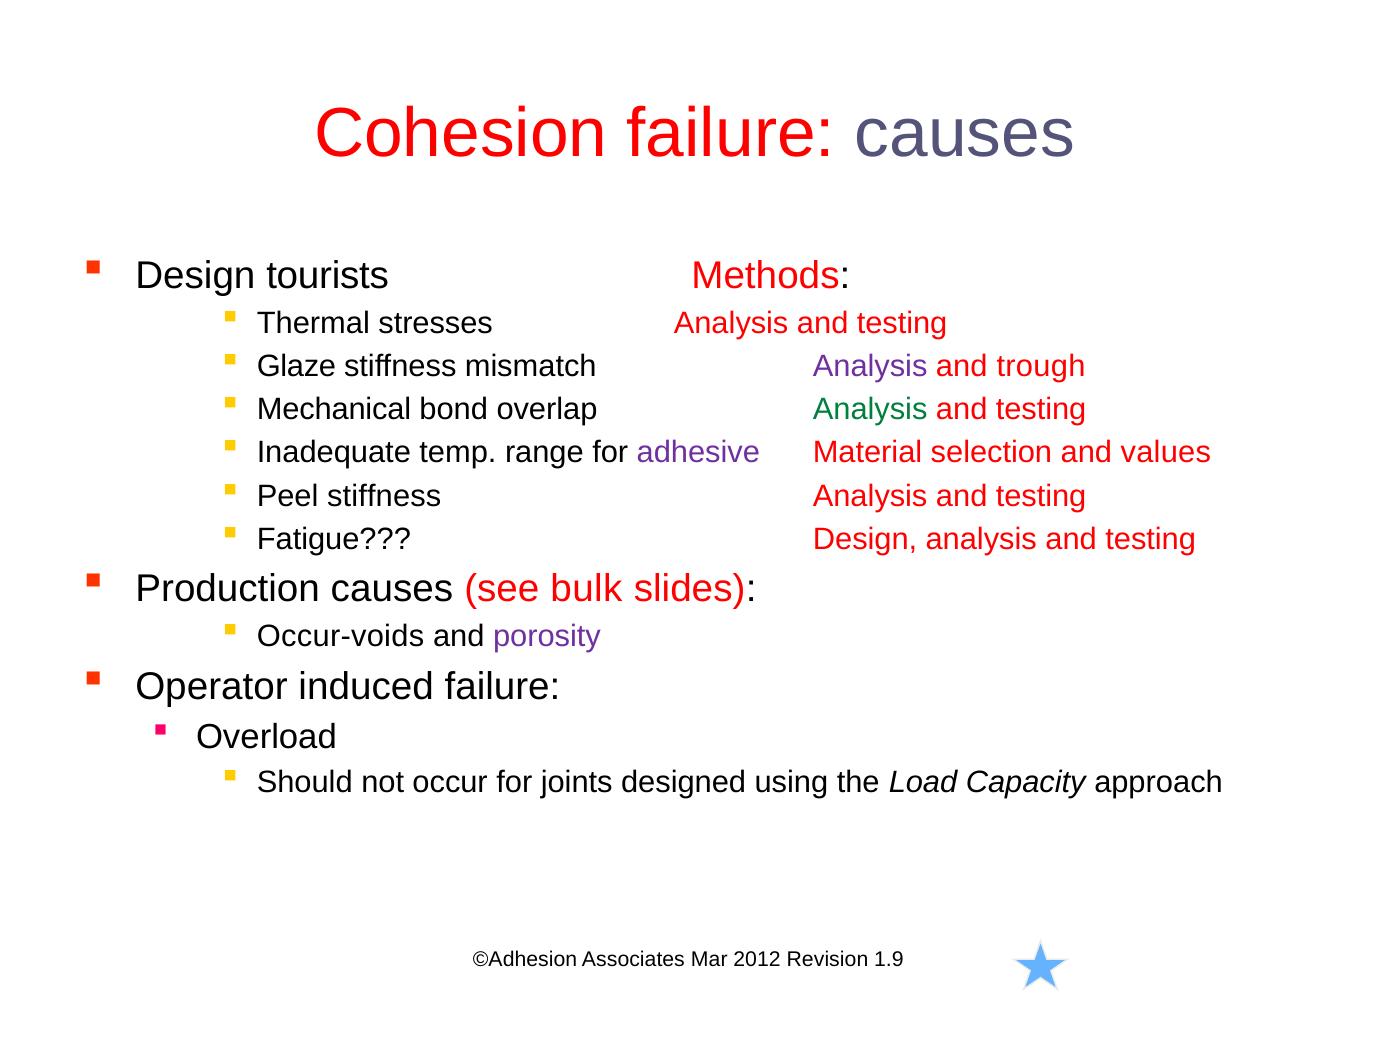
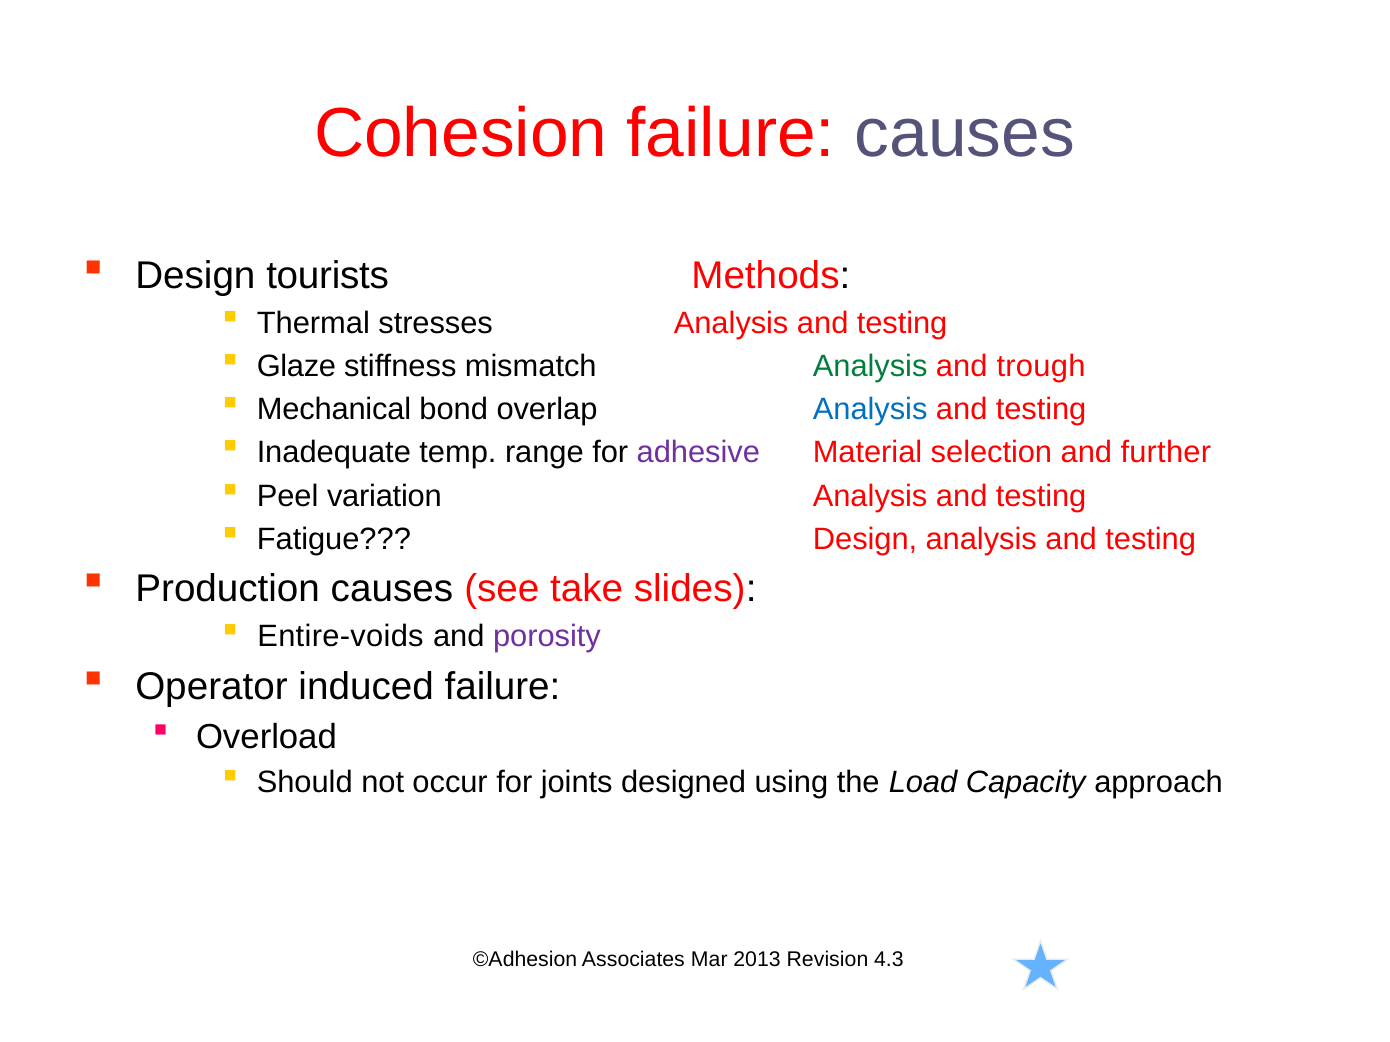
Analysis at (870, 366) colour: purple -> green
Analysis at (870, 410) colour: green -> blue
values: values -> further
Peel stiffness: stiffness -> variation
bulk: bulk -> take
Occur-voids: Occur-voids -> Entire-voids
2012: 2012 -> 2013
1.9: 1.9 -> 4.3
